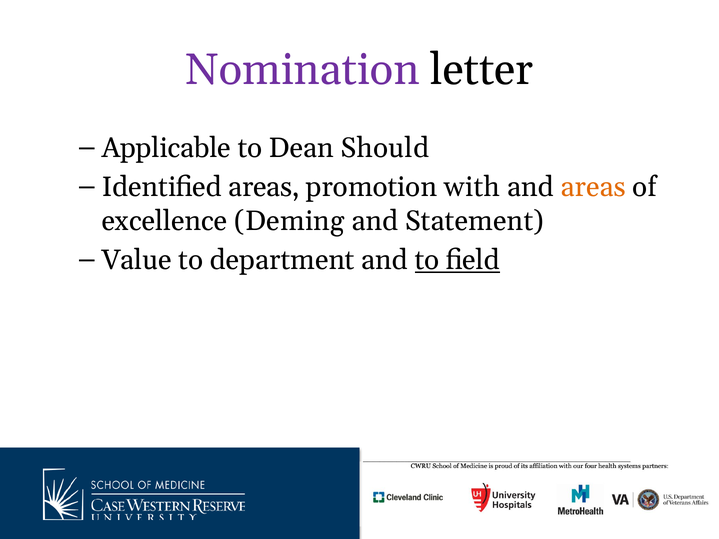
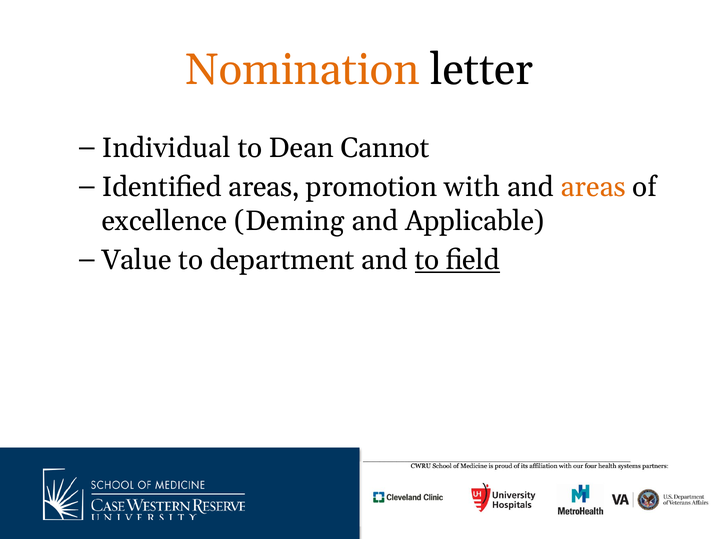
Nomination colour: purple -> orange
Applicable: Applicable -> Individual
Should: Should -> Cannot
Statement: Statement -> Applicable
